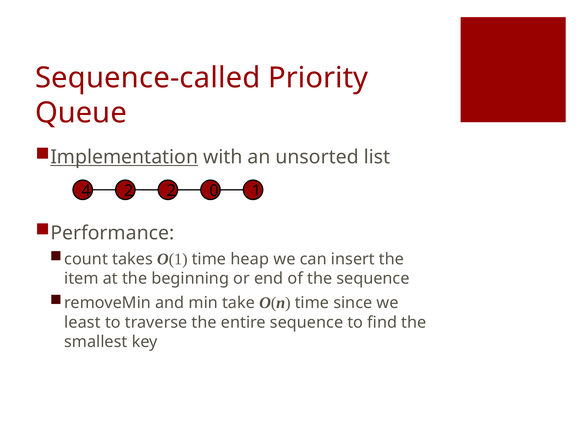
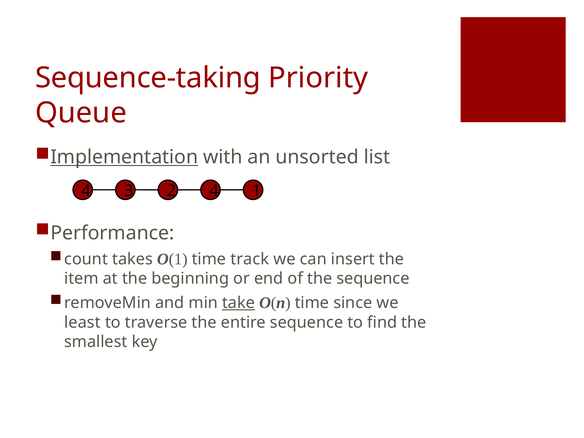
Sequence-called: Sequence-called -> Sequence-taking
4 2: 2 -> 3
2 0: 0 -> 4
heap: heap -> track
take underline: none -> present
